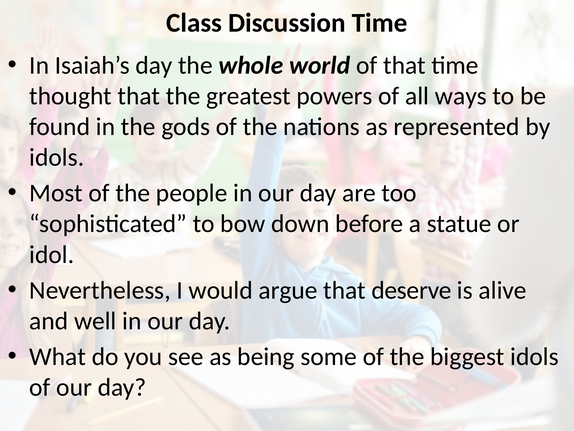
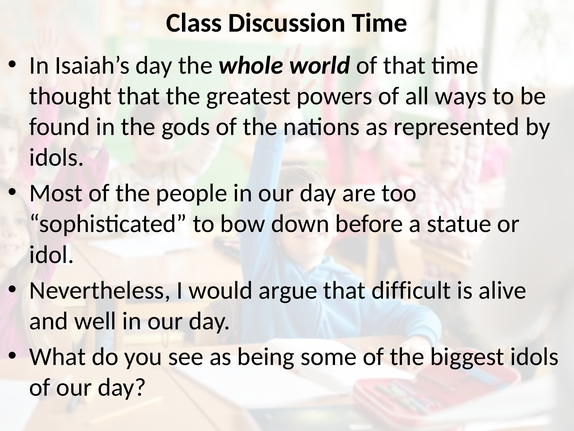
deserve: deserve -> difficult
